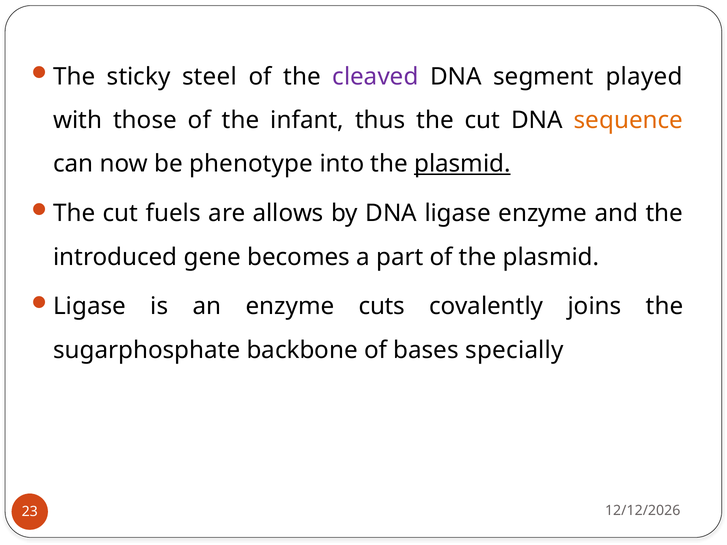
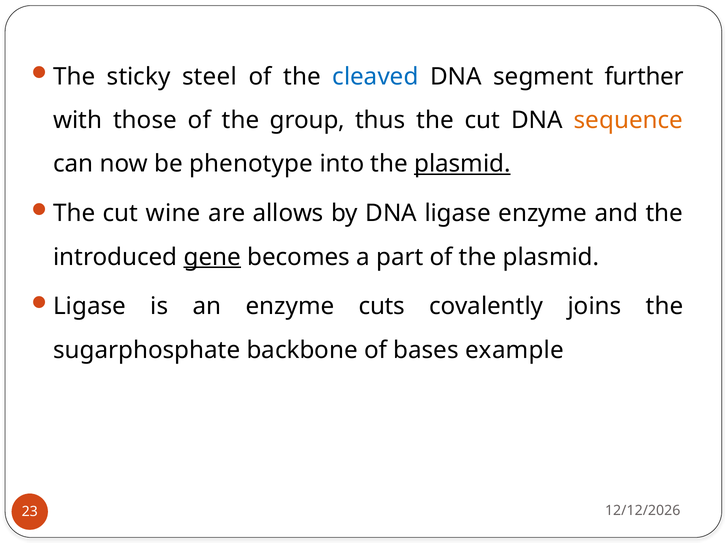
cleaved colour: purple -> blue
played: played -> further
infant: infant -> group
fuels: fuels -> wine
gene underline: none -> present
specially: specially -> example
